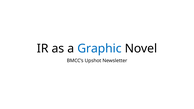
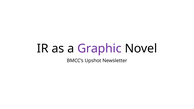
Graphic colour: blue -> purple
